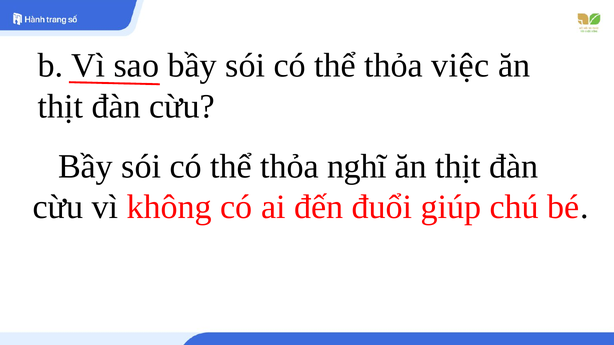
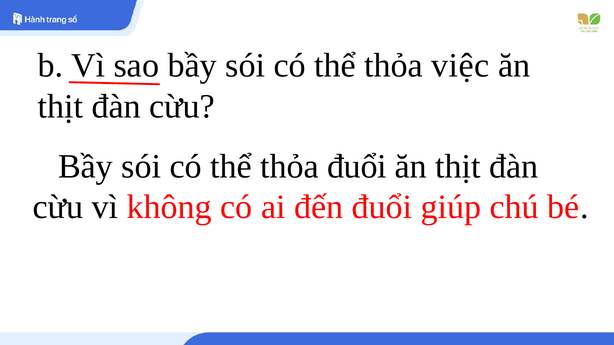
thỏa nghĩ: nghĩ -> đuổi
